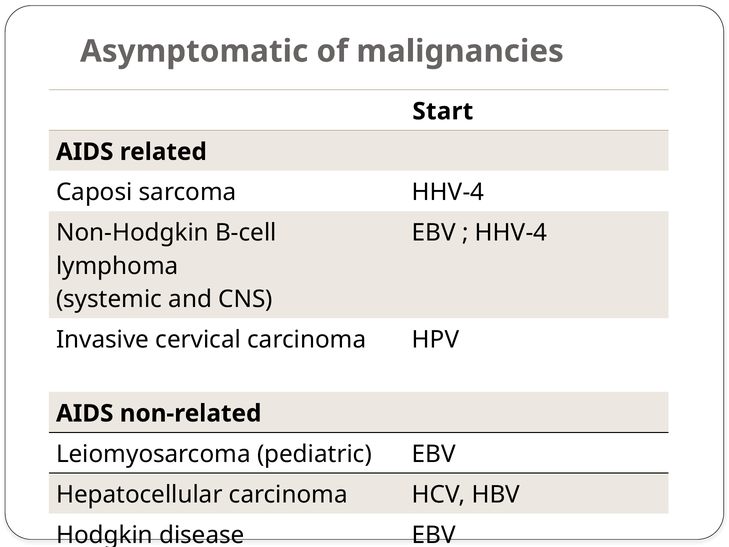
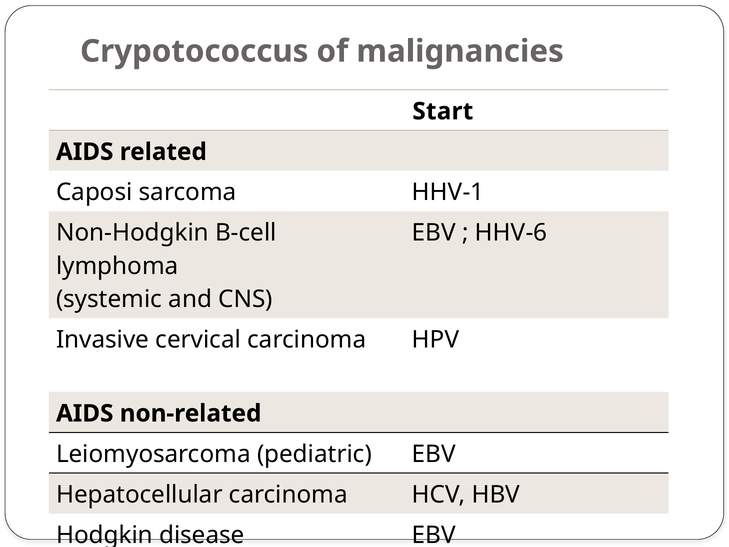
Asymptomatic: Asymptomatic -> Crypotococcus
sarcoma HHV-4: HHV-4 -> HHV-1
HHV-4 at (511, 233): HHV-4 -> HHV-6
